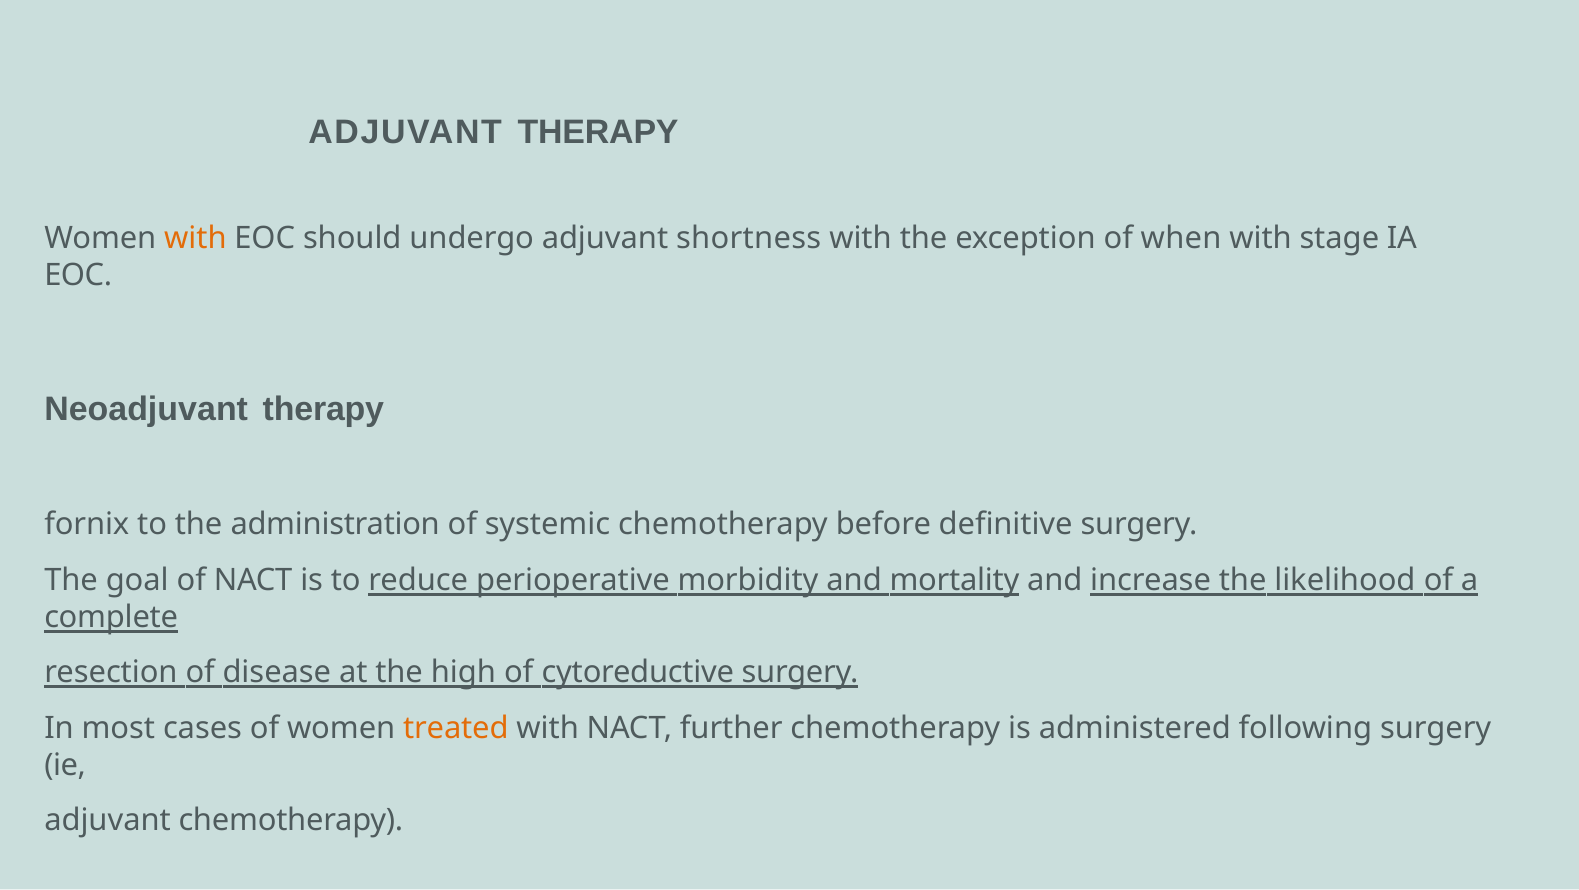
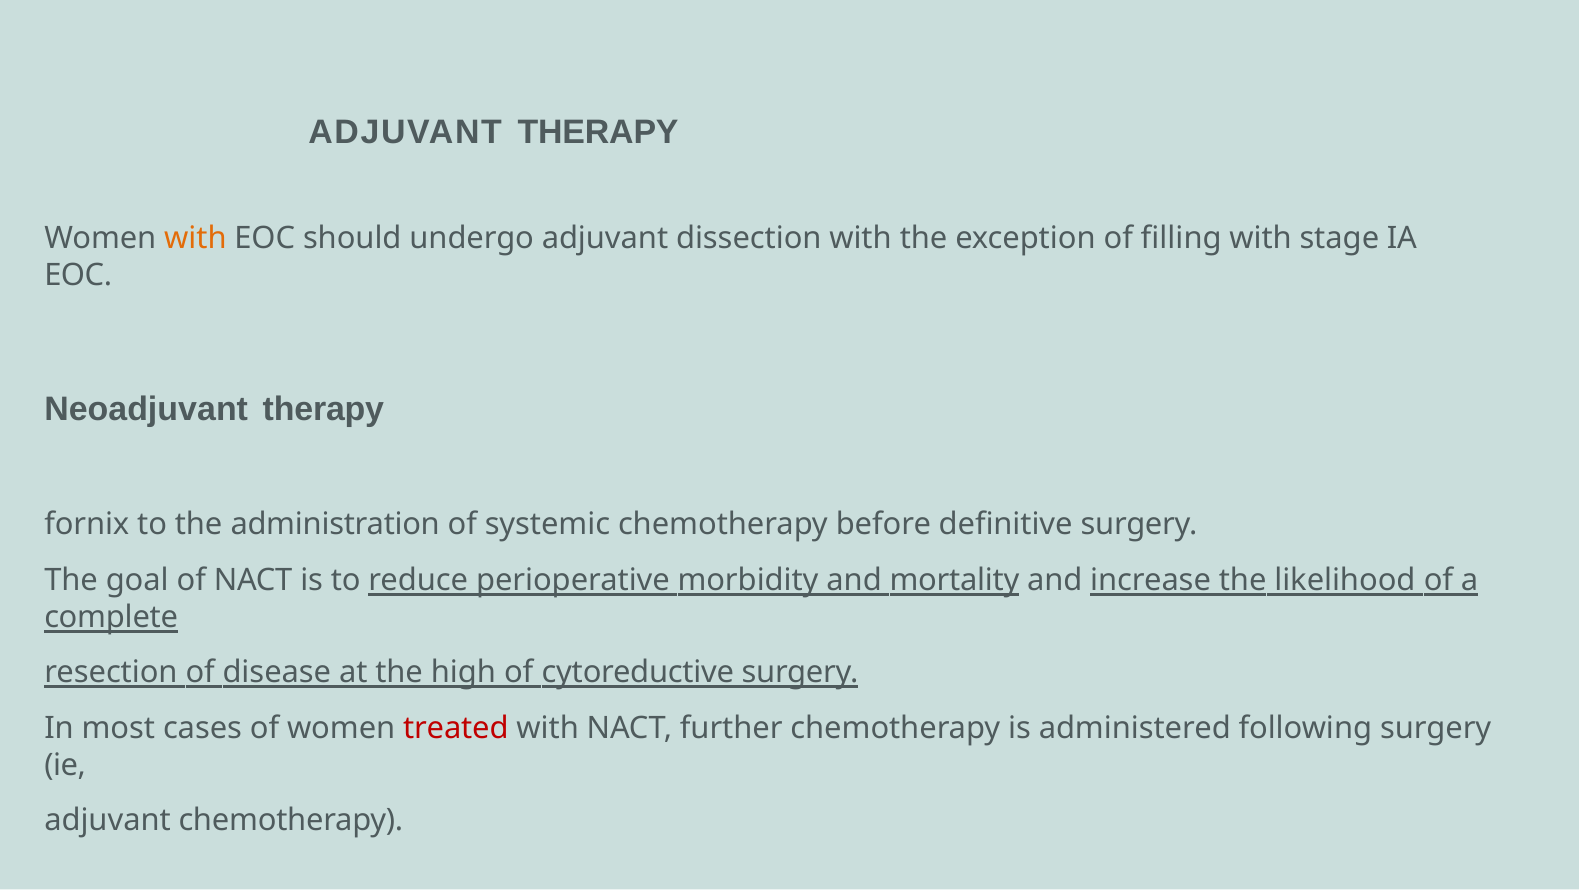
shortness: shortness -> dissection
when: when -> filling
treated colour: orange -> red
